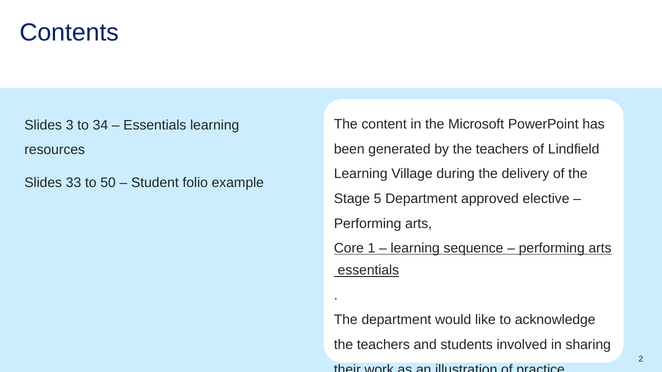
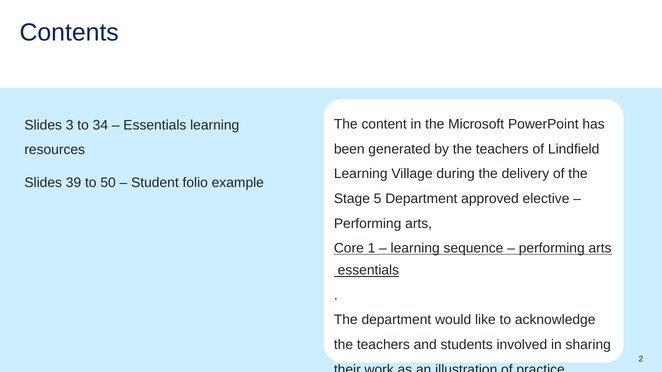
33: 33 -> 39
